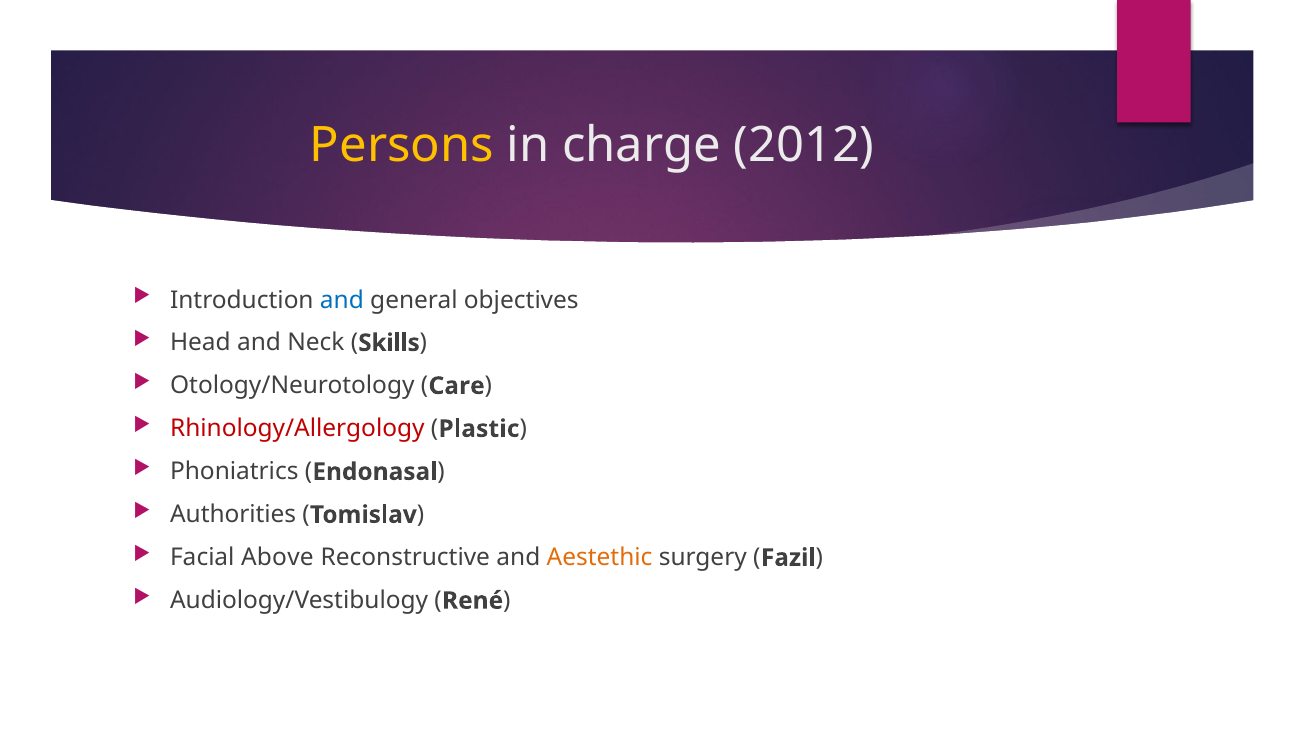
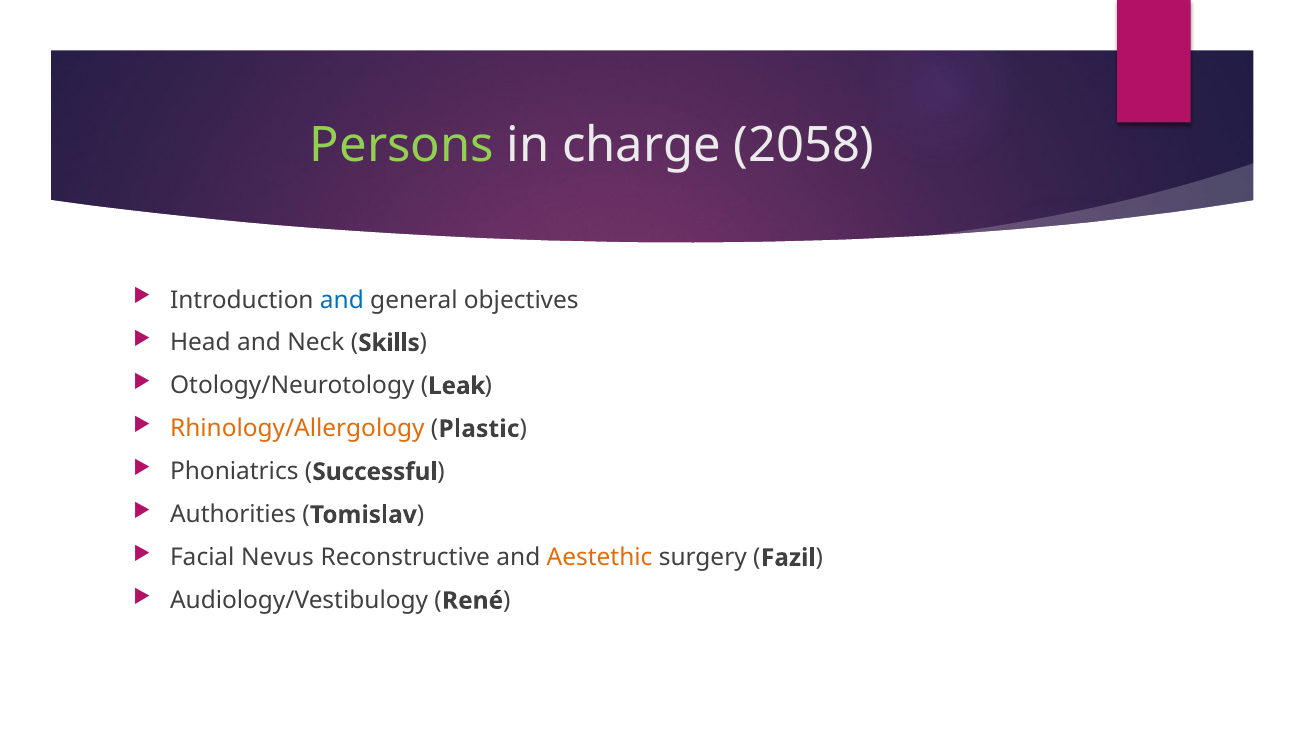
Persons colour: yellow -> light green
2012: 2012 -> 2058
Care: Care -> Leak
Rhinology/Allergology colour: red -> orange
Endonasal: Endonasal -> Successful
Above: Above -> Nevus
